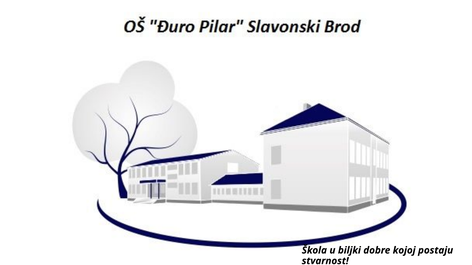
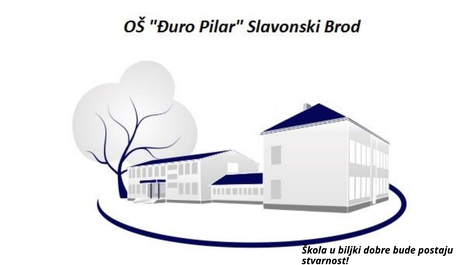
kojoj: kojoj -> bude
